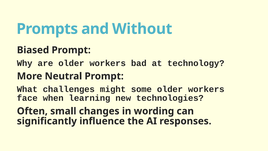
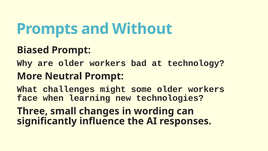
Often: Often -> Three
